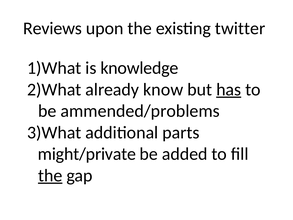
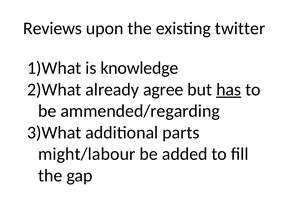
know: know -> agree
ammended/problems: ammended/problems -> ammended/regarding
might/private: might/private -> might/labour
the at (50, 175) underline: present -> none
